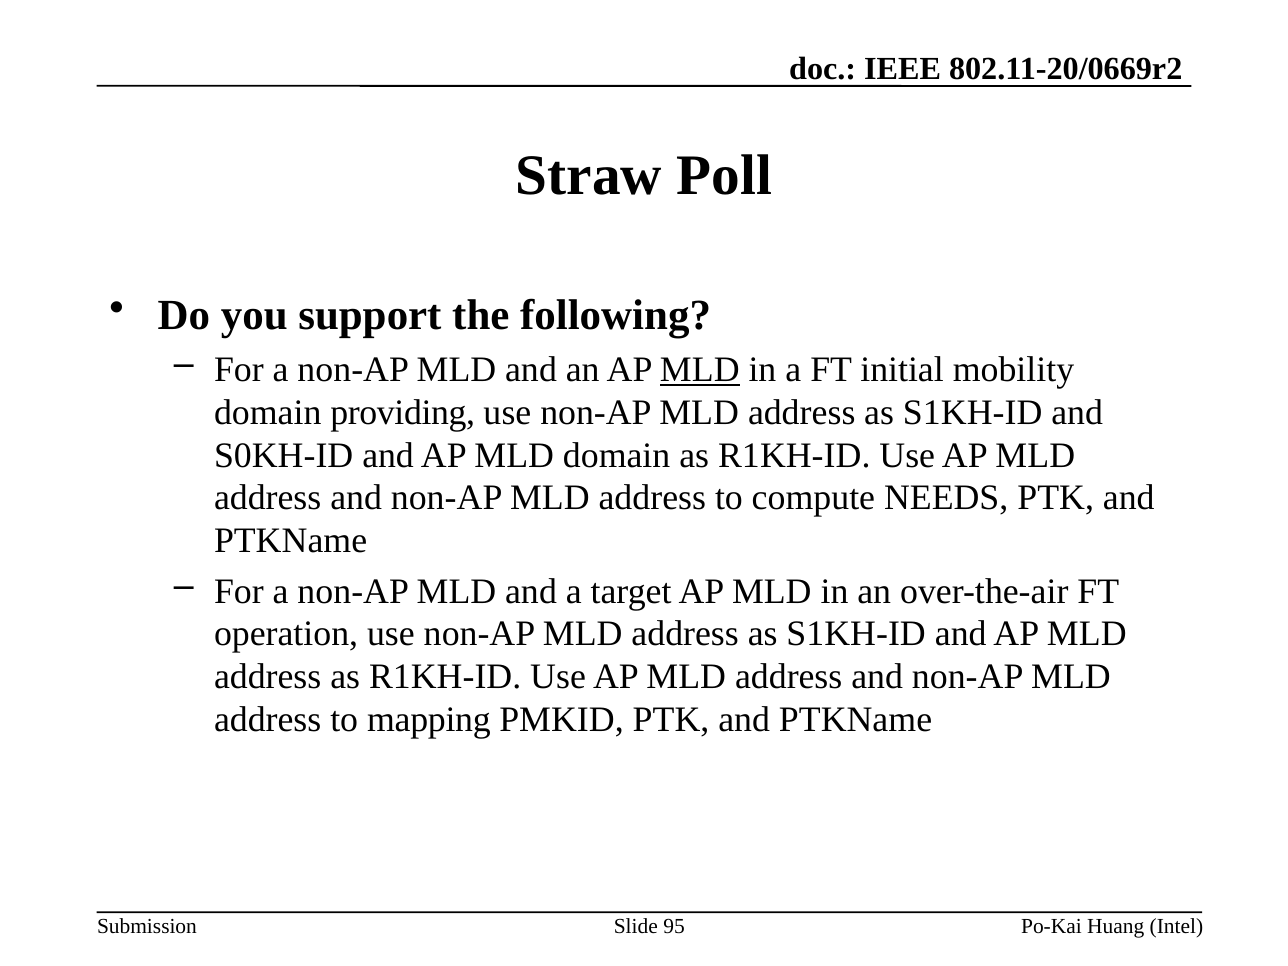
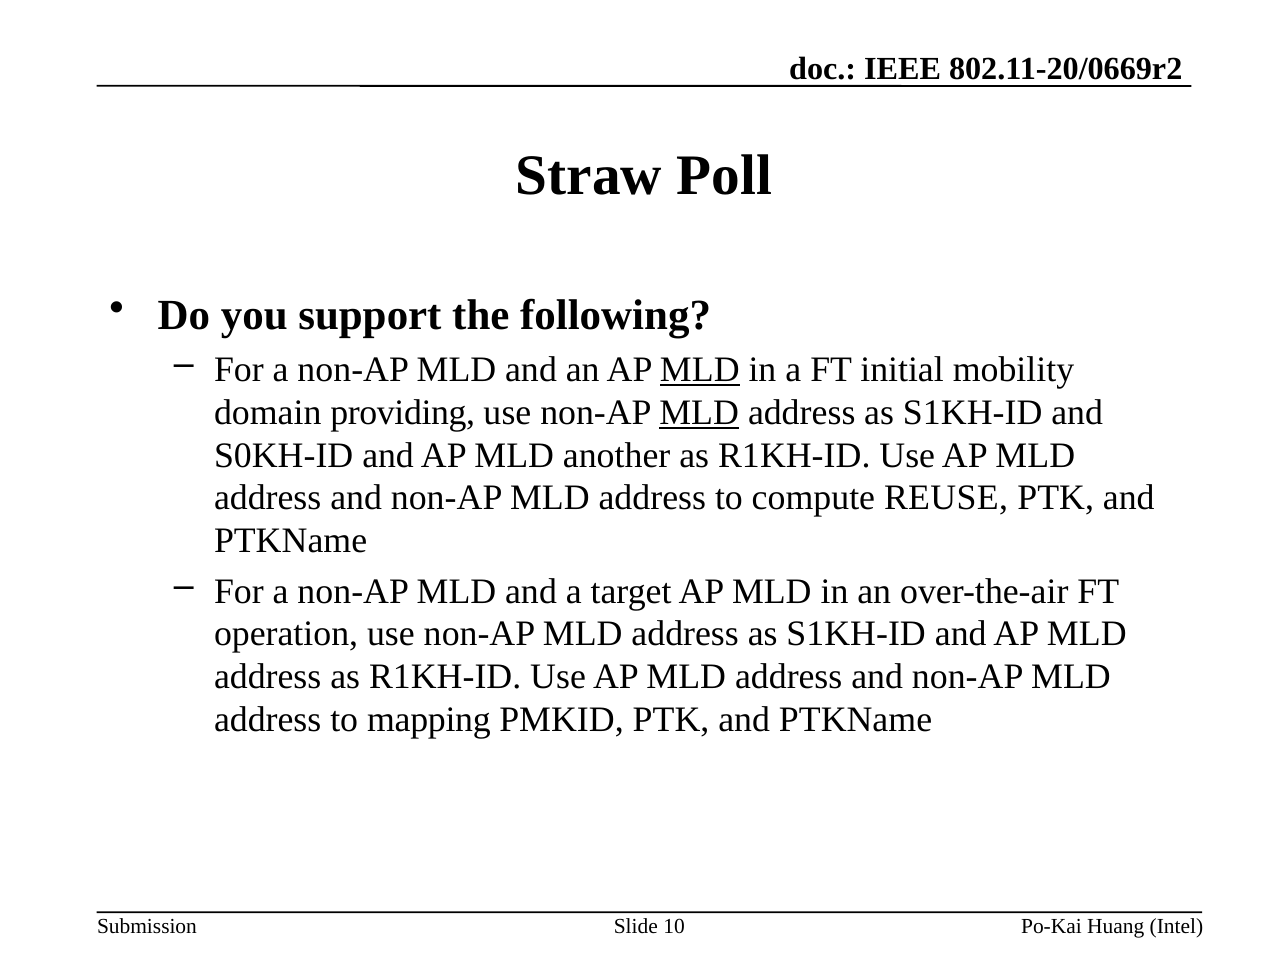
MLD at (699, 412) underline: none -> present
MLD domain: domain -> another
NEEDS: NEEDS -> REUSE
95: 95 -> 10
